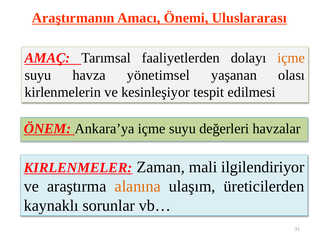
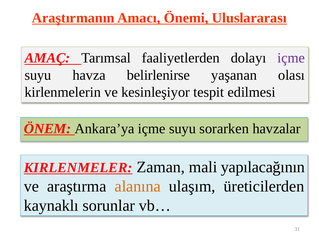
içme at (291, 58) colour: orange -> purple
yönetimsel: yönetimsel -> belirlenirse
değerleri: değerleri -> sorarken
ilgilendiriyor: ilgilendiriyor -> yapılacağının
